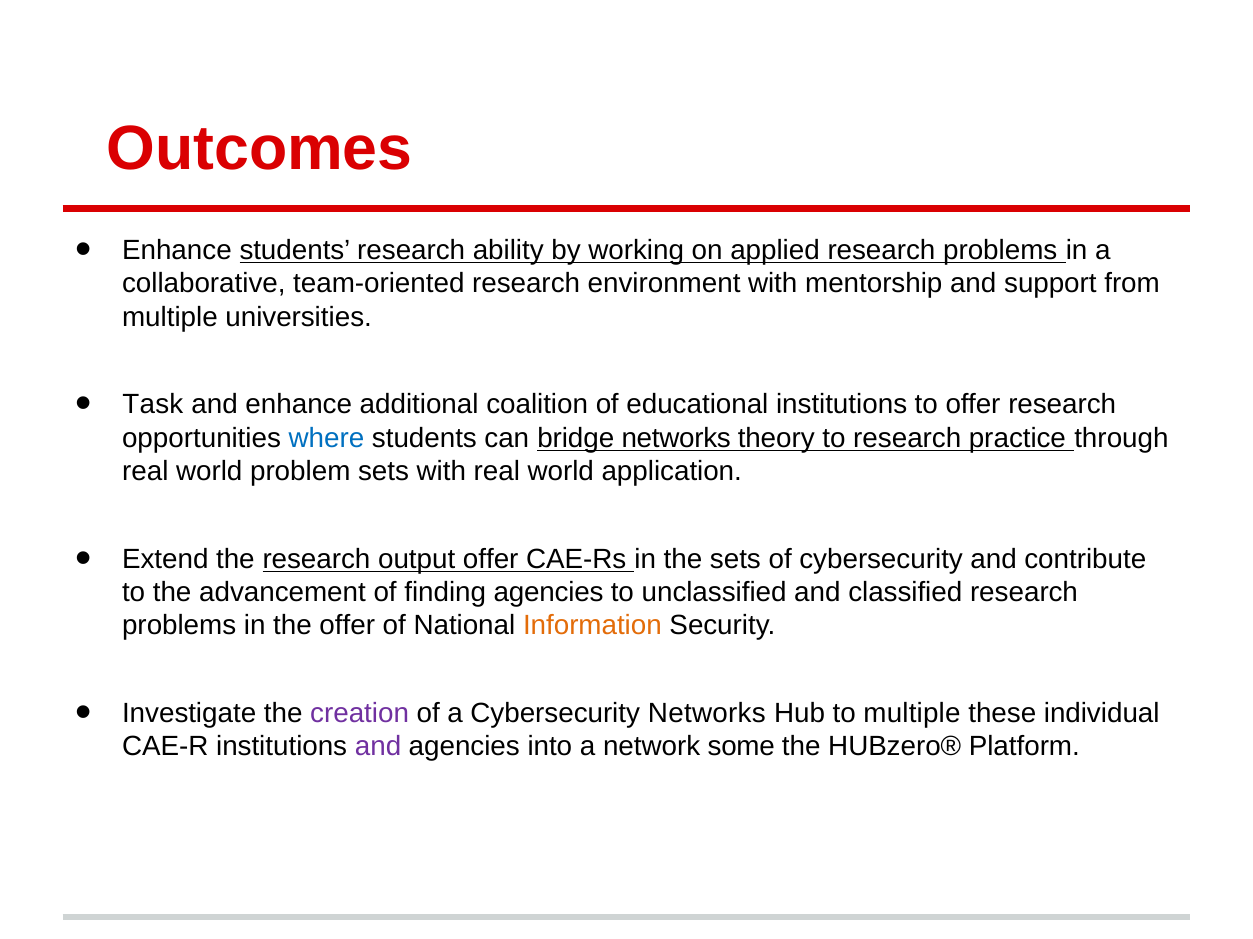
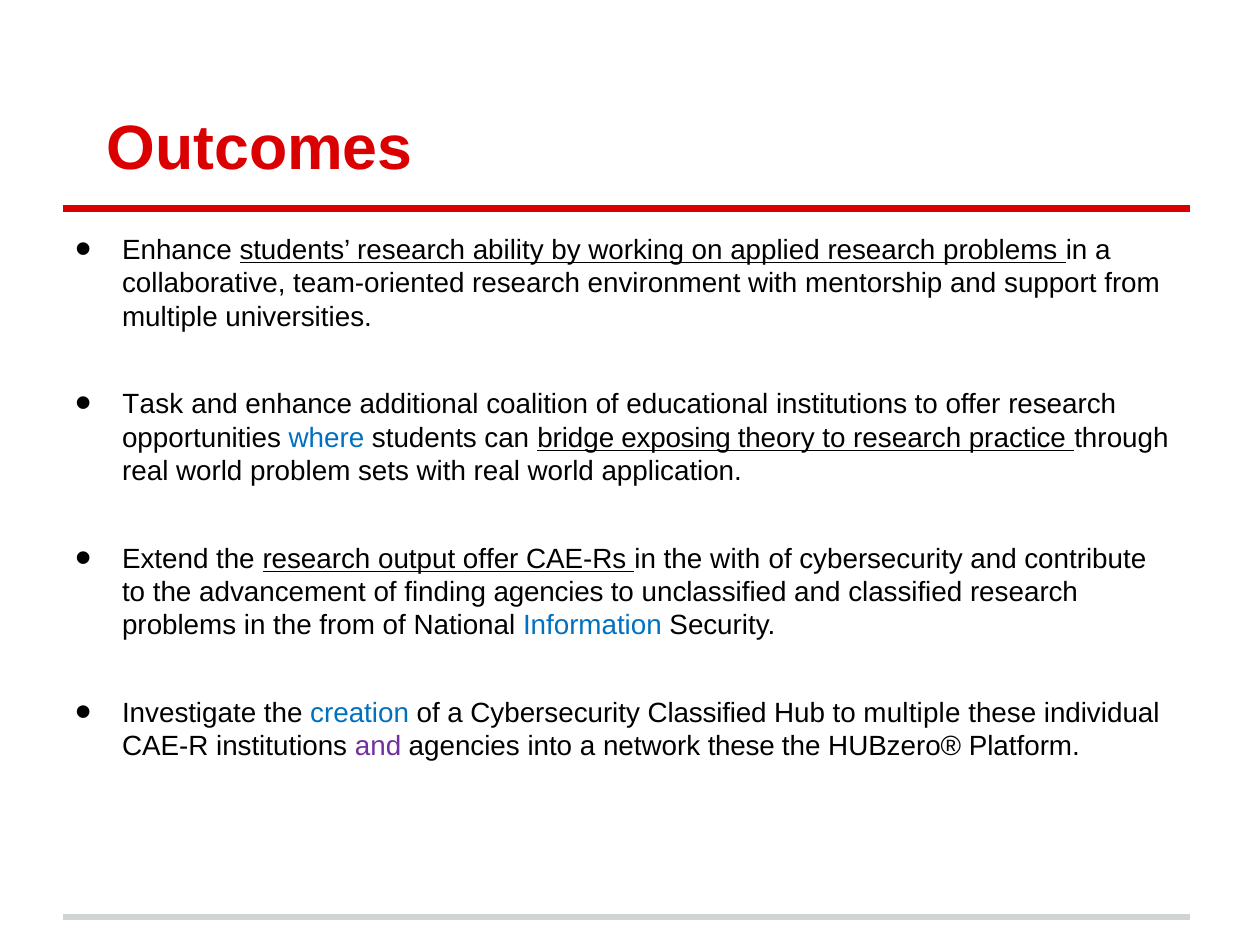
bridge networks: networks -> exposing
the sets: sets -> with
the offer: offer -> from
Information colour: orange -> blue
creation colour: purple -> blue
Cybersecurity Networks: Networks -> Classified
network some: some -> these
